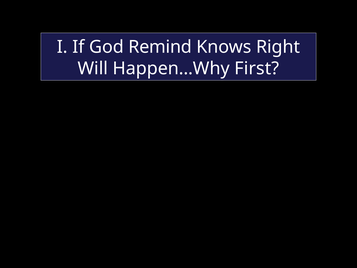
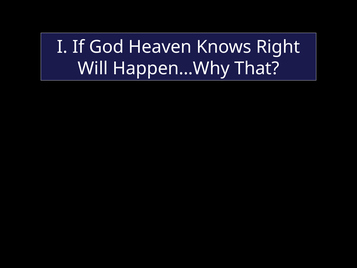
Remind: Remind -> Heaven
First: First -> That
